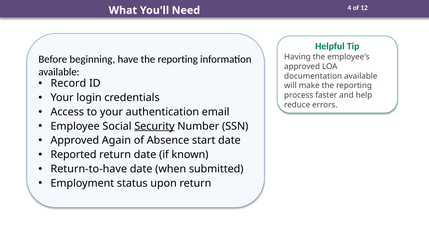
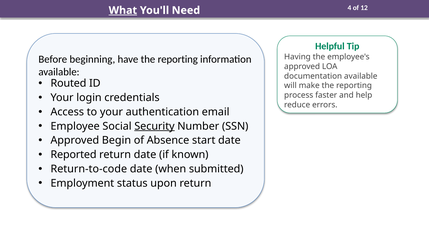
What underline: none -> present
Record: Record -> Routed
Again: Again -> Begin
Return-to-have: Return-to-have -> Return-to-code
